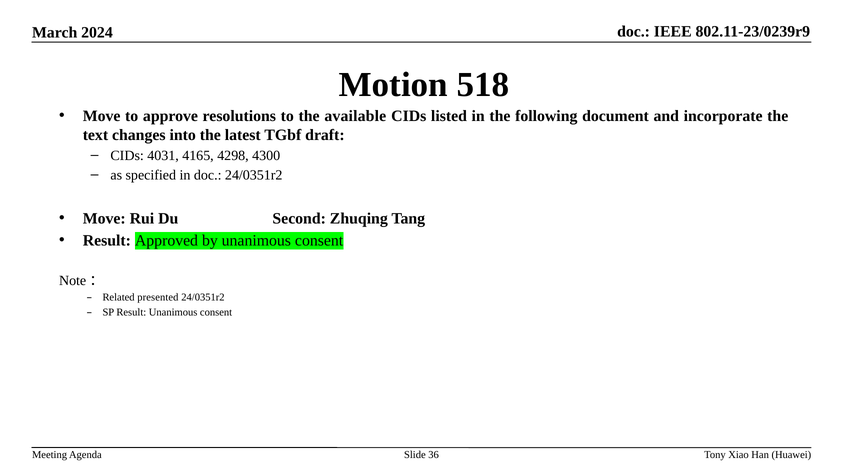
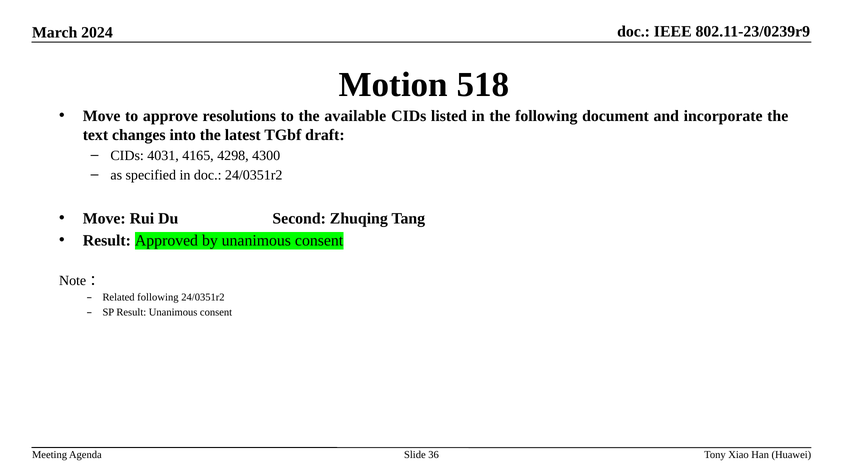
Related presented: presented -> following
